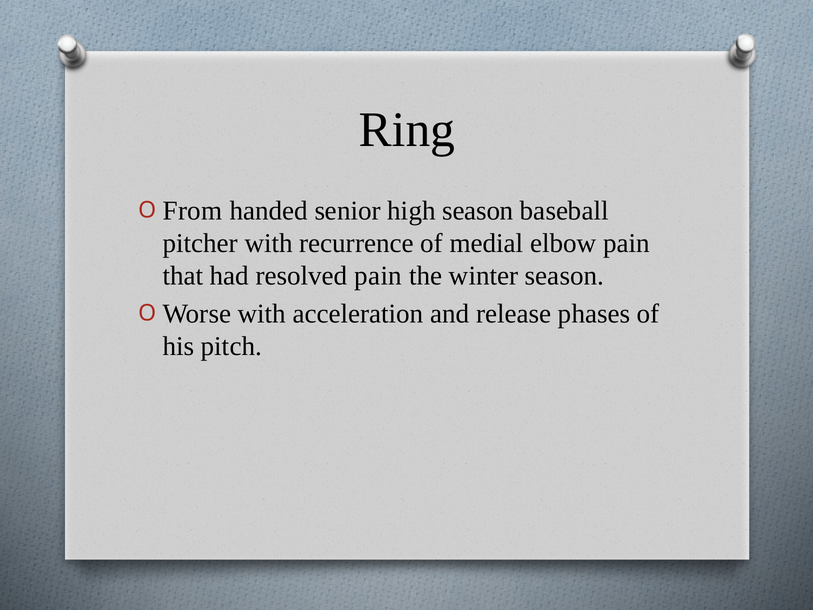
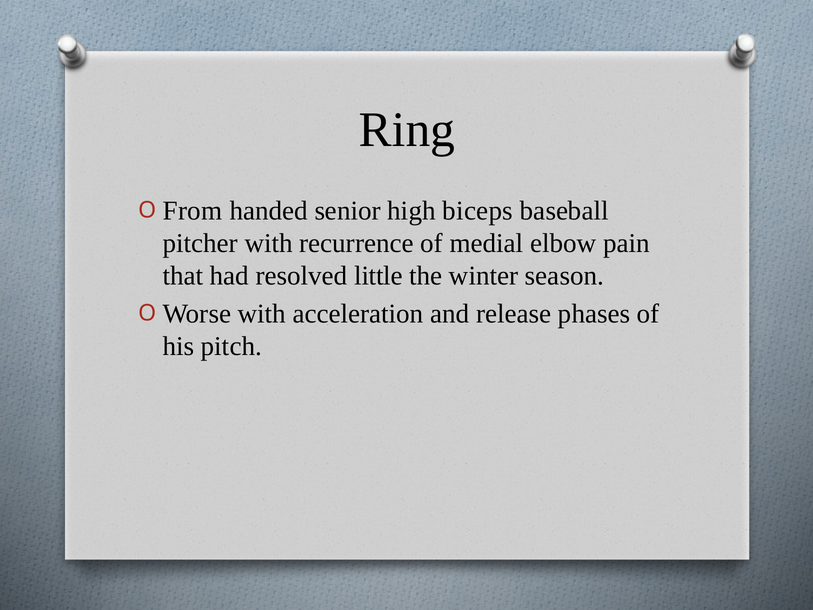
high season: season -> biceps
resolved pain: pain -> little
